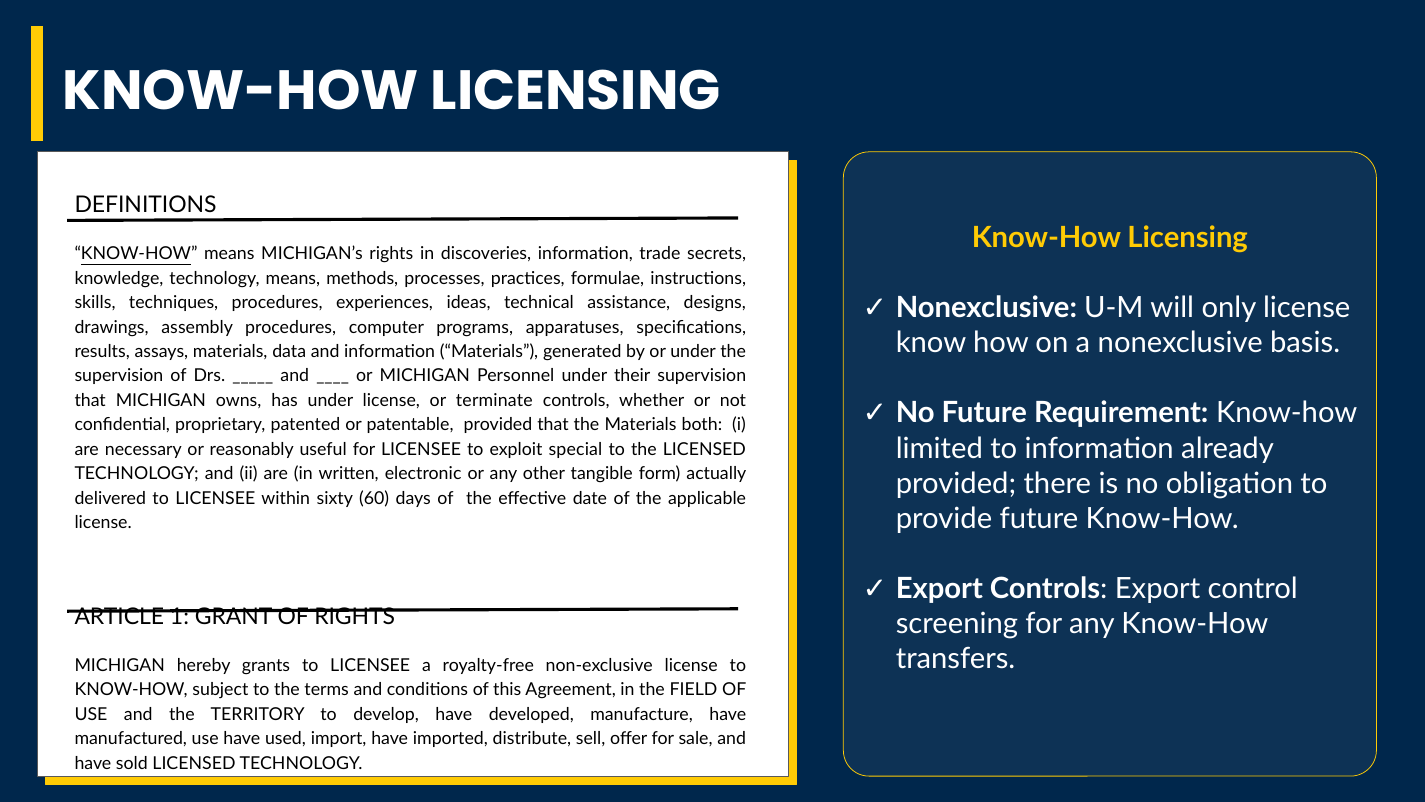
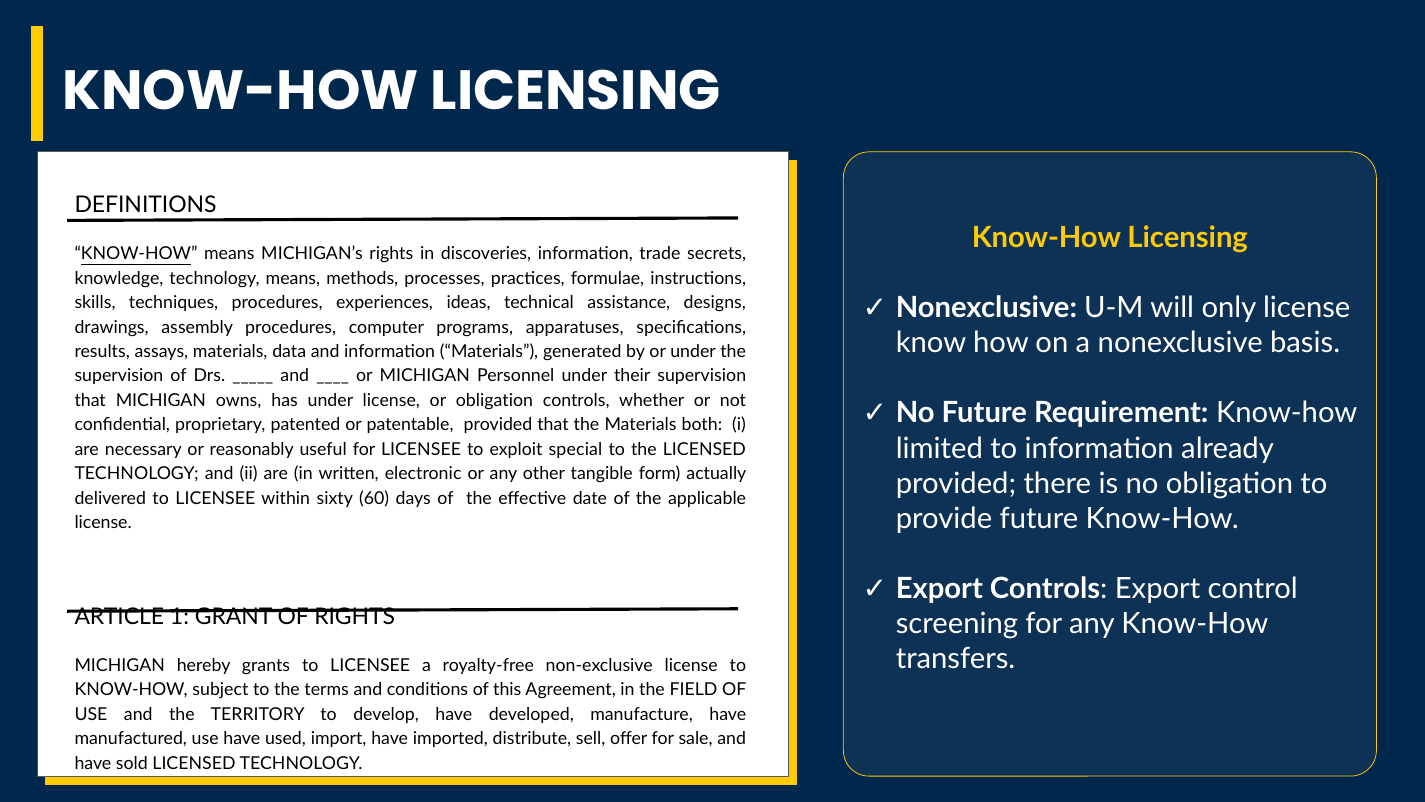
or terminate: terminate -> obligation
